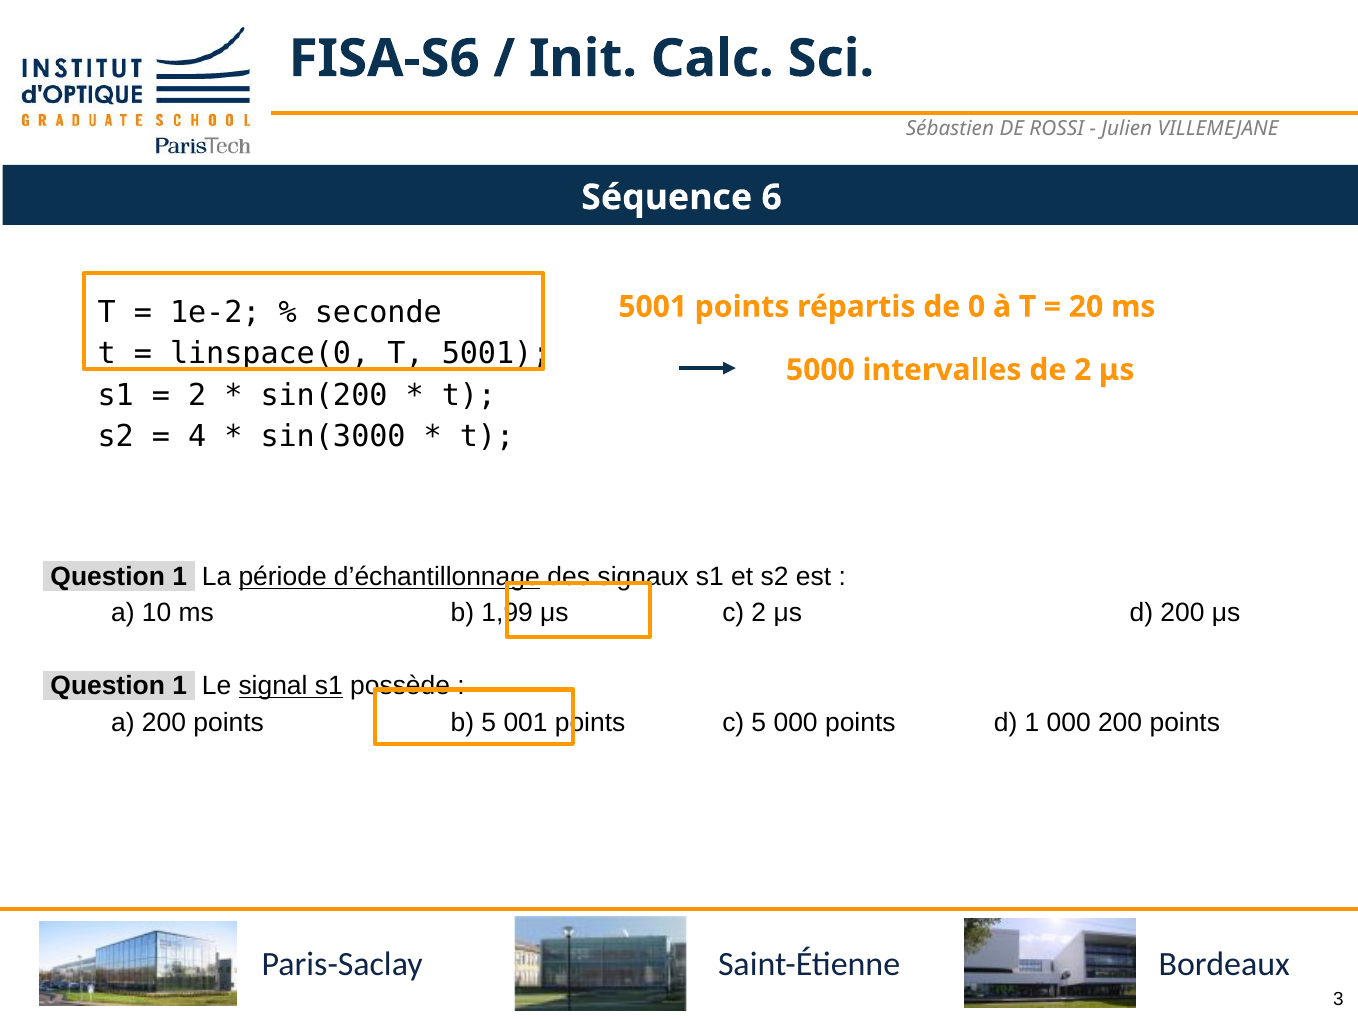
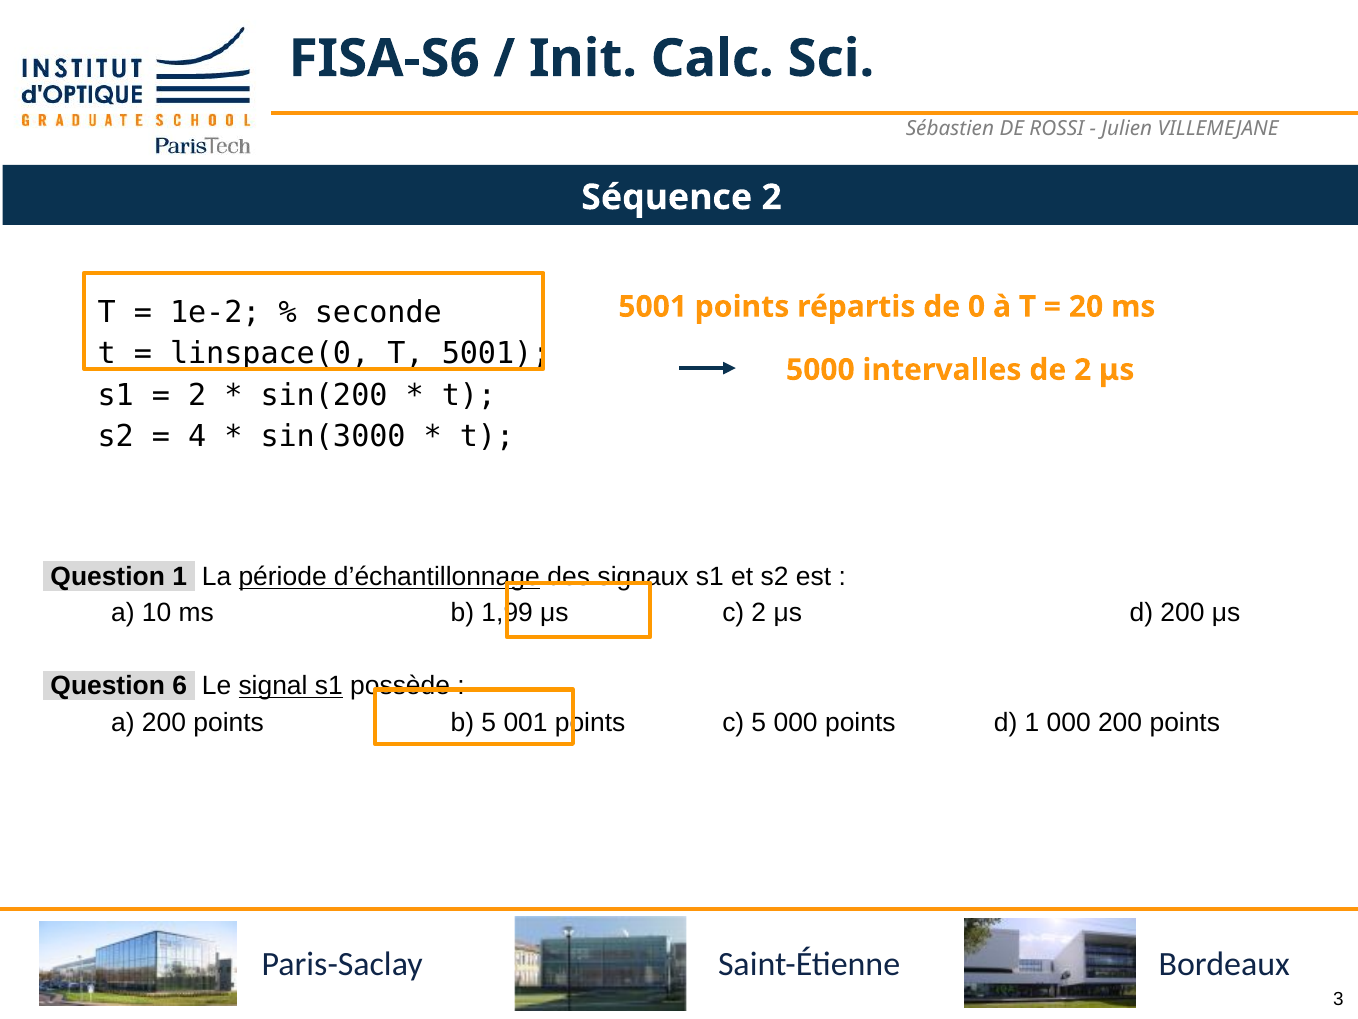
Séquence 6: 6 -> 2
1 at (180, 686): 1 -> 6
